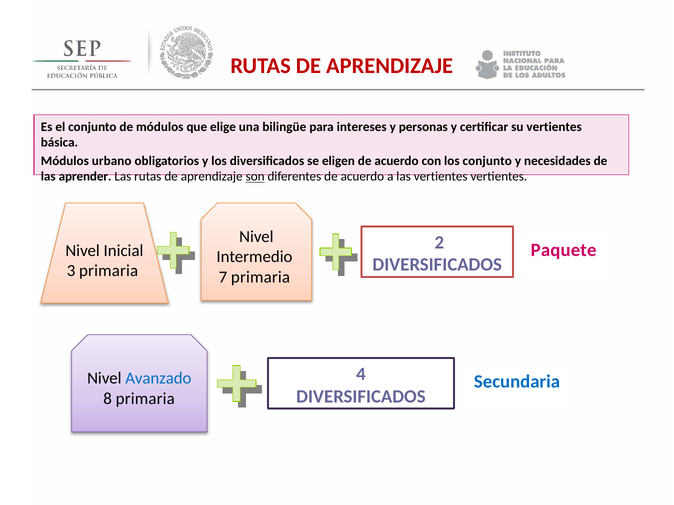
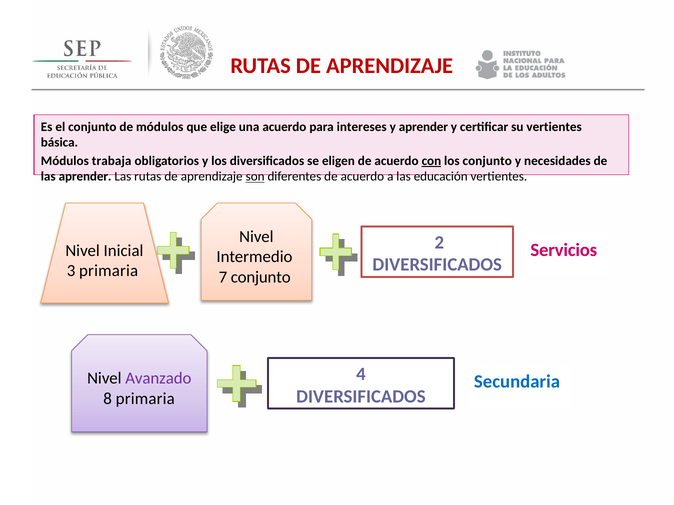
una bilingüe: bilingüe -> acuerdo
y personas: personas -> aprender
urbano: urbano -> trabaja
con underline: none -> present
las vertientes: vertientes -> educación
Paquete: Paquete -> Servicios
7 primaria: primaria -> conjunto
Avanzado colour: blue -> purple
